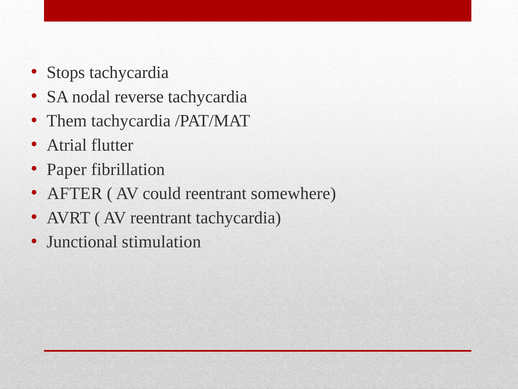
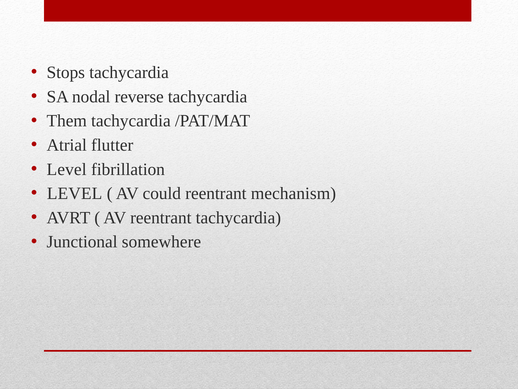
Paper at (67, 169): Paper -> Level
AFTER at (75, 193): AFTER -> LEVEL
somewhere: somewhere -> mechanism
stimulation: stimulation -> somewhere
